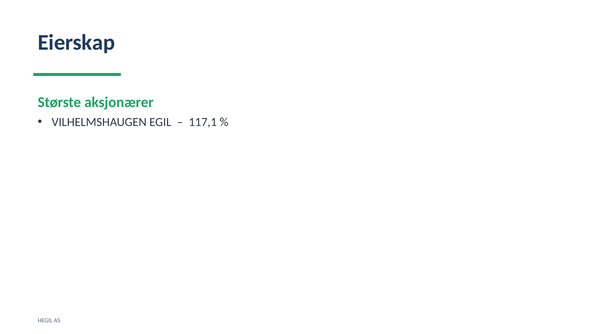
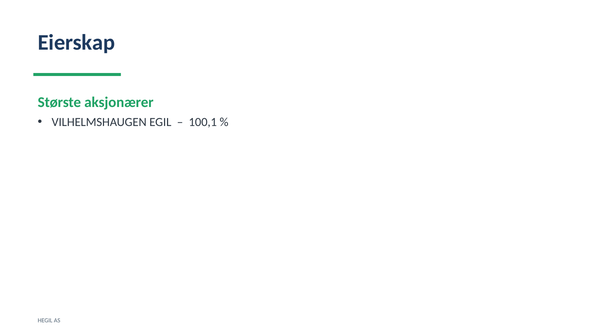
117,1: 117,1 -> 100,1
